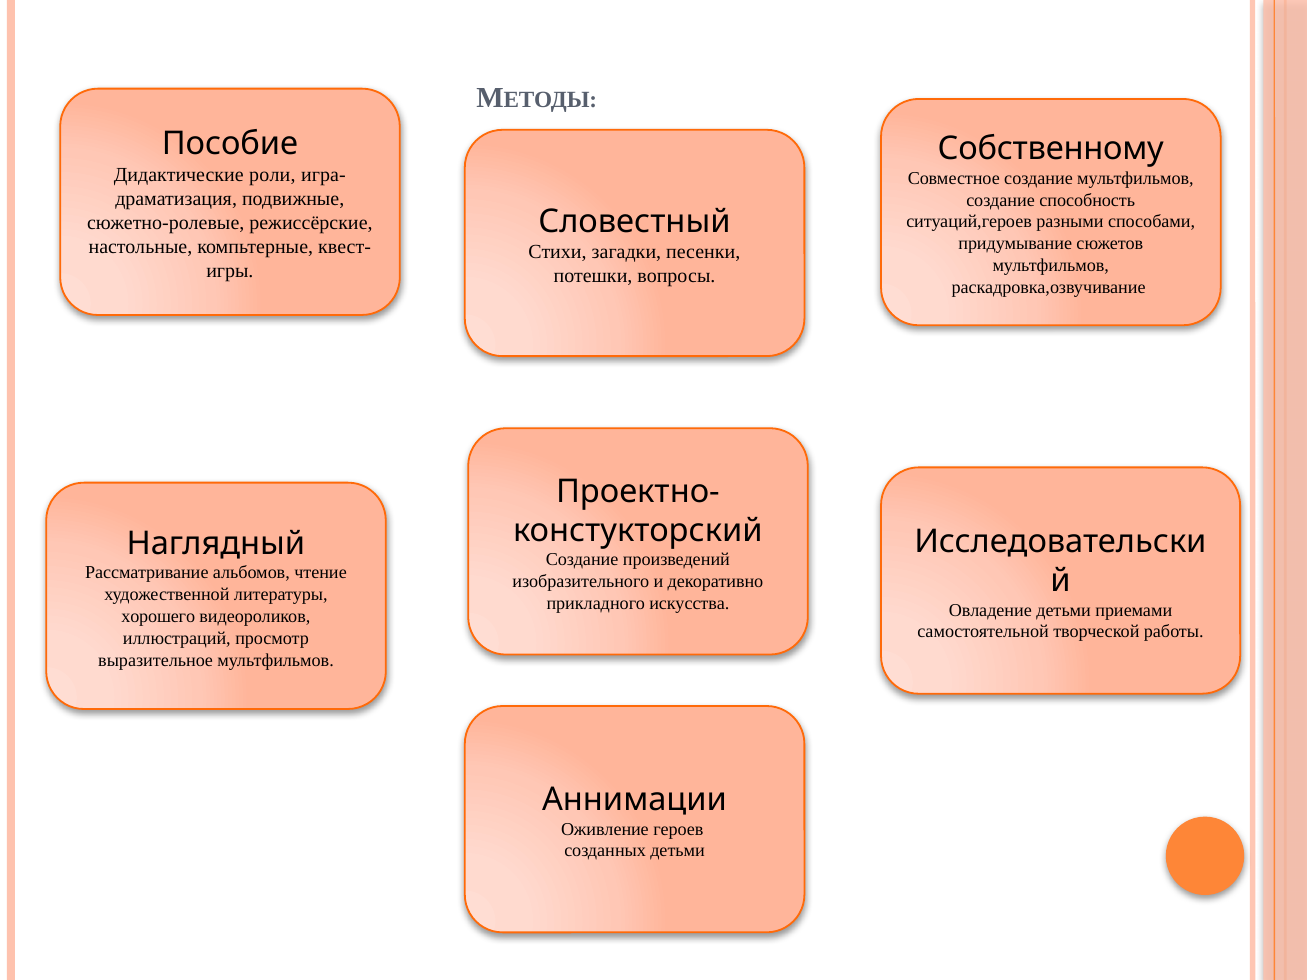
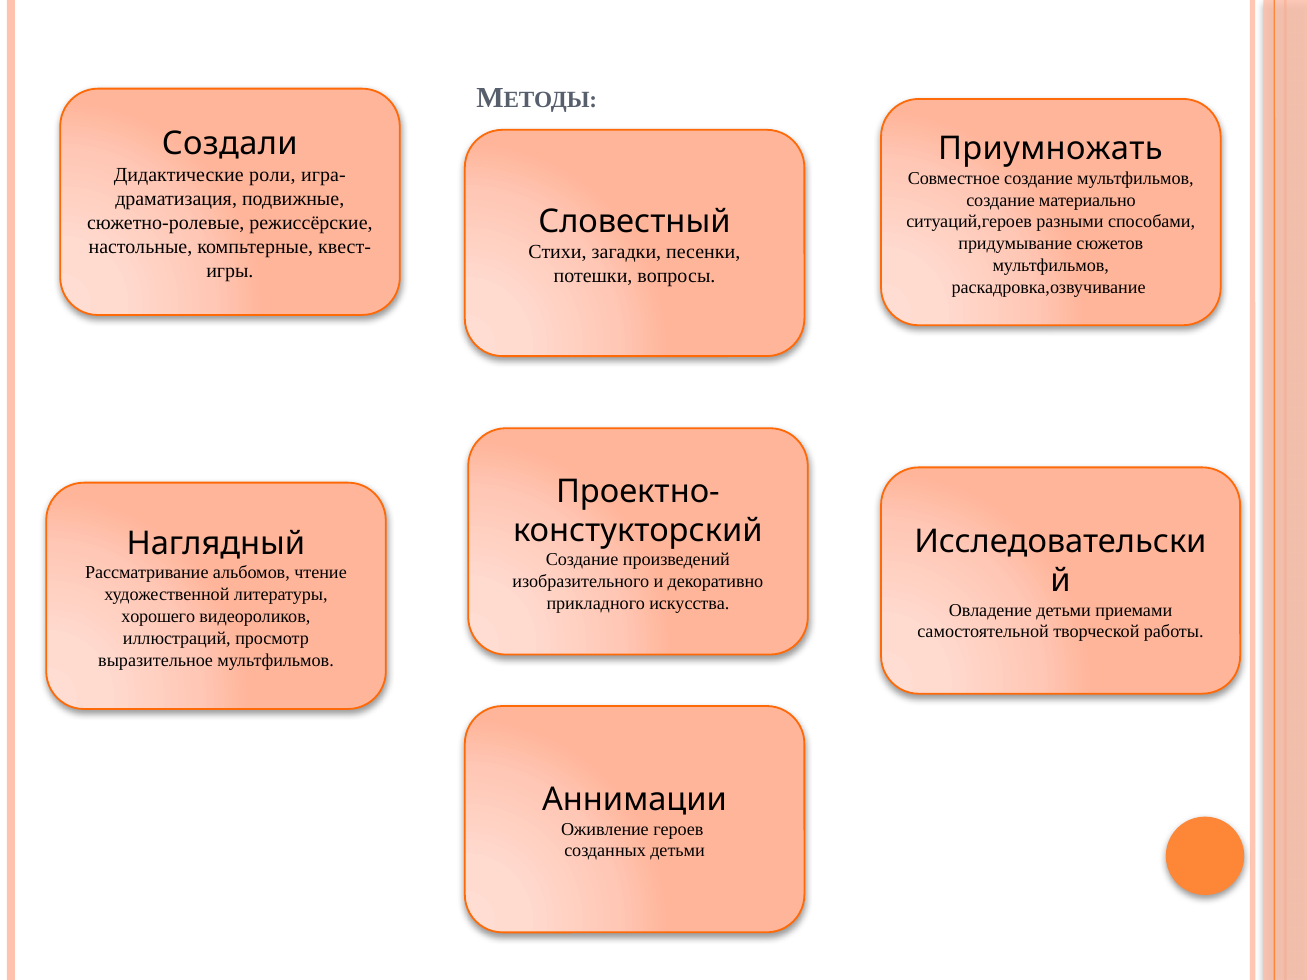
Пособие: Пособие -> Создали
Собственному: Собственному -> Приумножать
способность: способность -> материально
